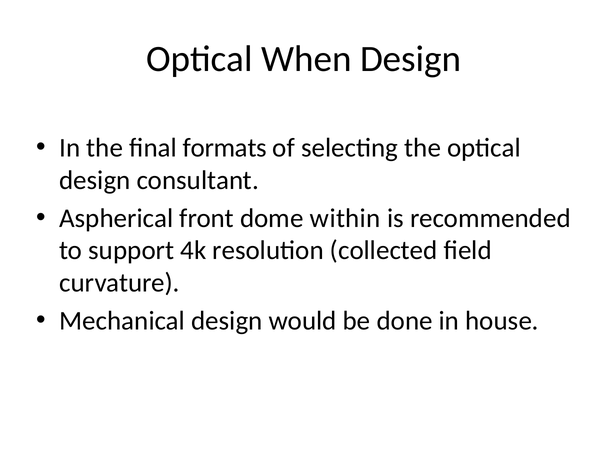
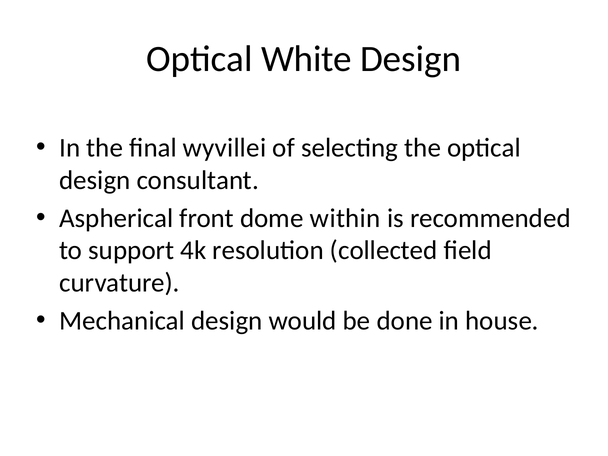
When: When -> White
formats: formats -> wyvillei
